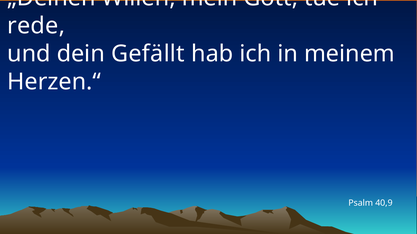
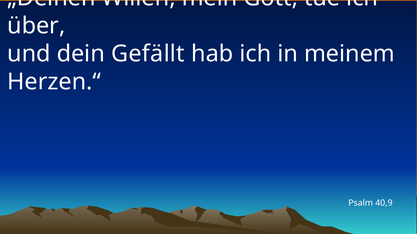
rede: rede -> über
